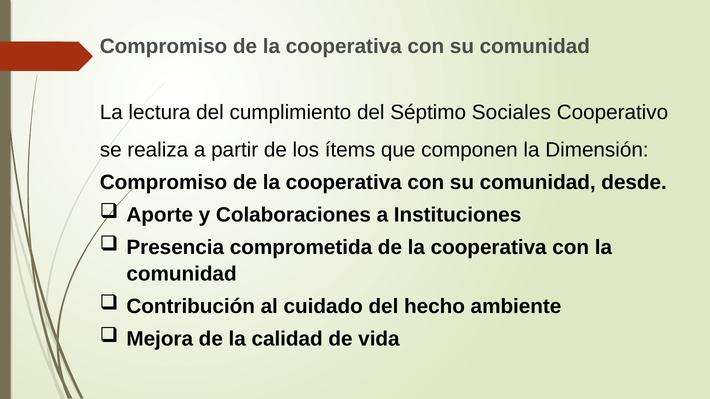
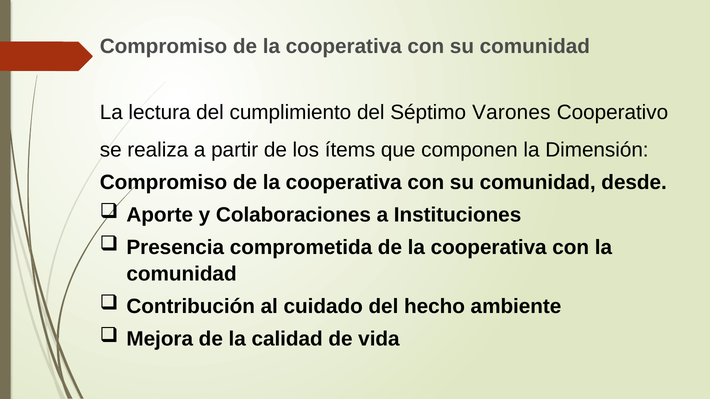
Sociales: Sociales -> Varones
